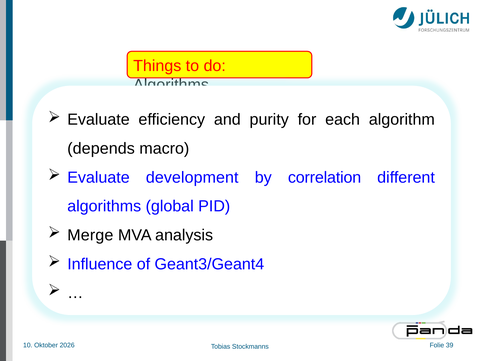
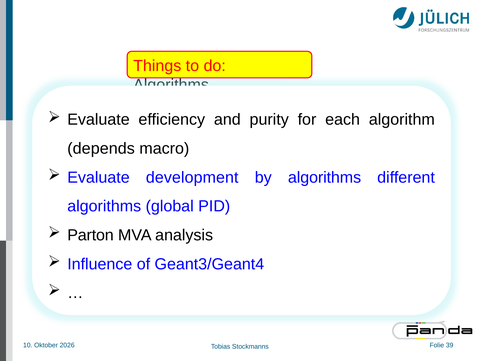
by correlation: correlation -> algorithms
Merge: Merge -> Parton
